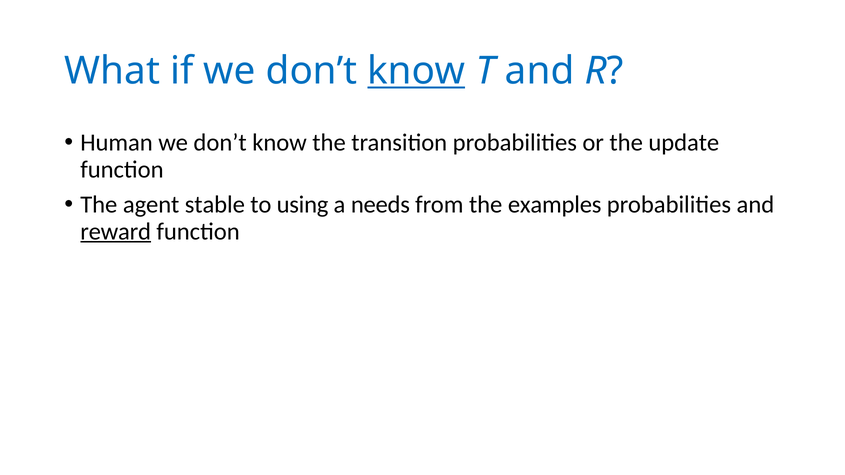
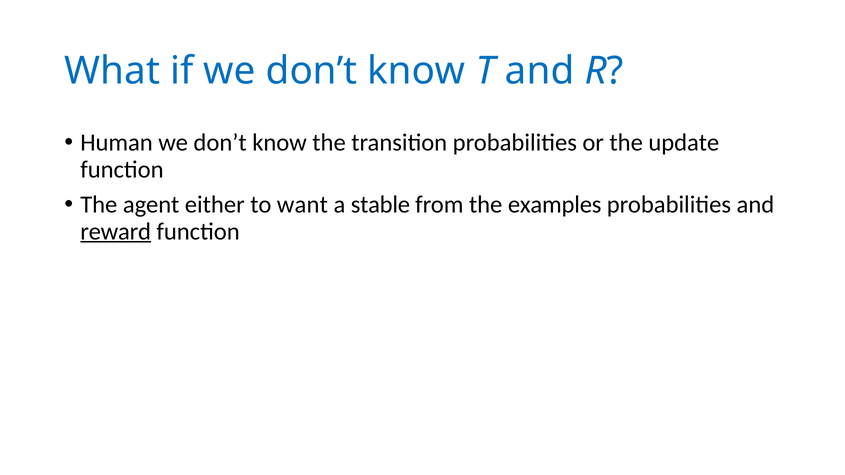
know at (416, 71) underline: present -> none
stable: stable -> either
using: using -> want
needs: needs -> stable
